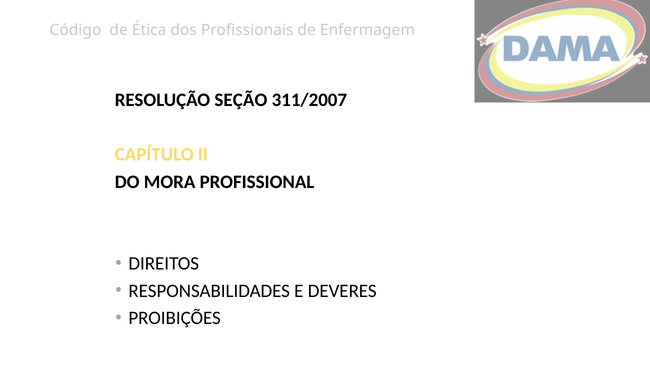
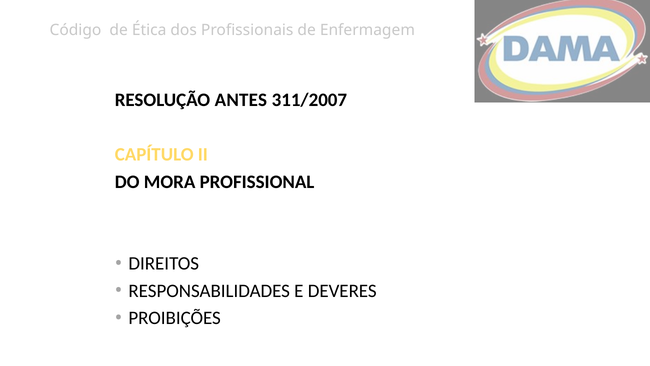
SEÇÃO: SEÇÃO -> ANTES
